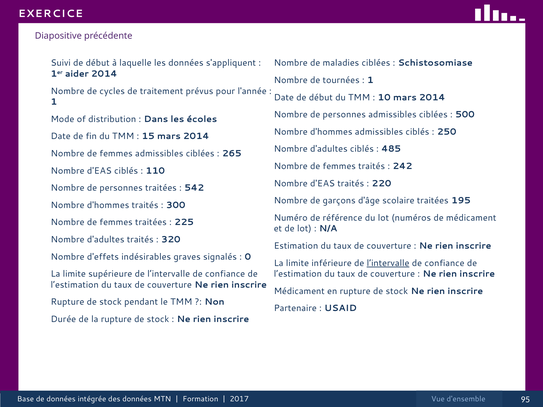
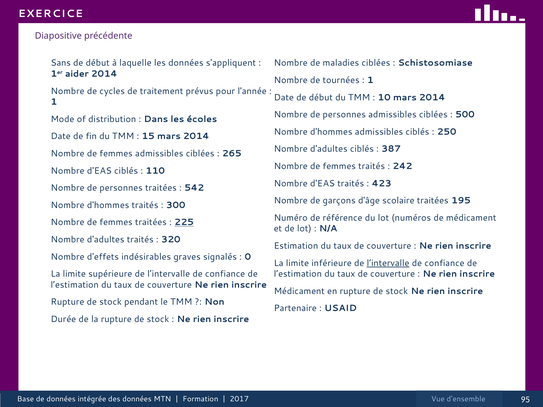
Suivi: Suivi -> Sans
485: 485 -> 387
220: 220 -> 423
225 underline: none -> present
